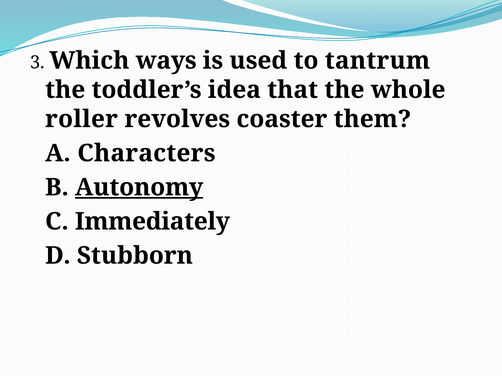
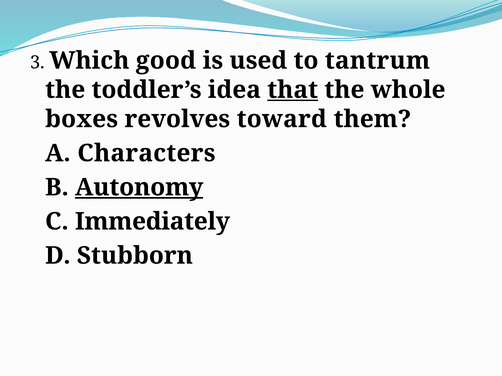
ways: ways -> good
that underline: none -> present
roller: roller -> boxes
coaster: coaster -> toward
